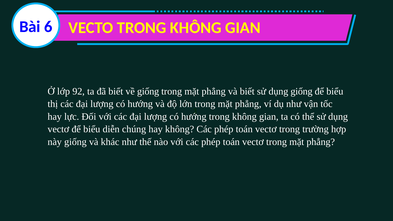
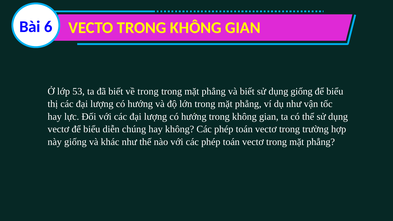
92: 92 -> 53
về giống: giống -> trong
